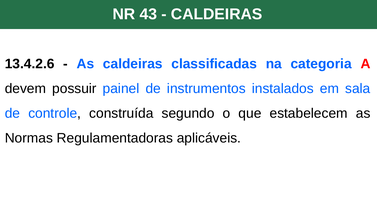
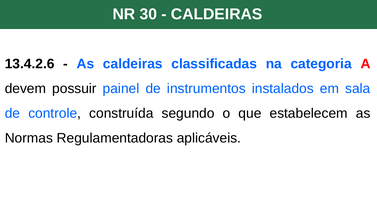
43: 43 -> 30
